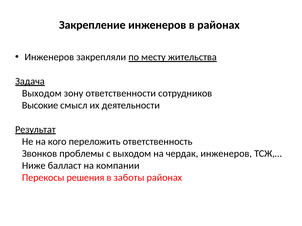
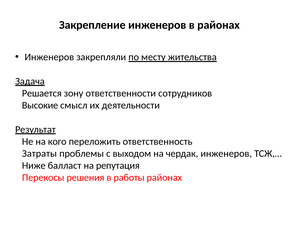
Выходом at (42, 93): Выходом -> Решается
Звонков: Звонков -> Затраты
компании: компании -> репутация
заботы: заботы -> работы
